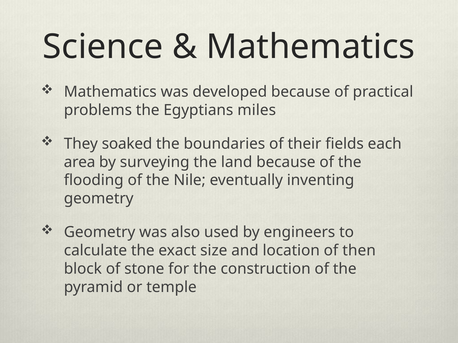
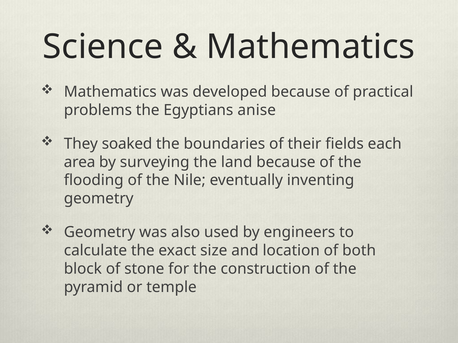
miles: miles -> anise
then: then -> both
